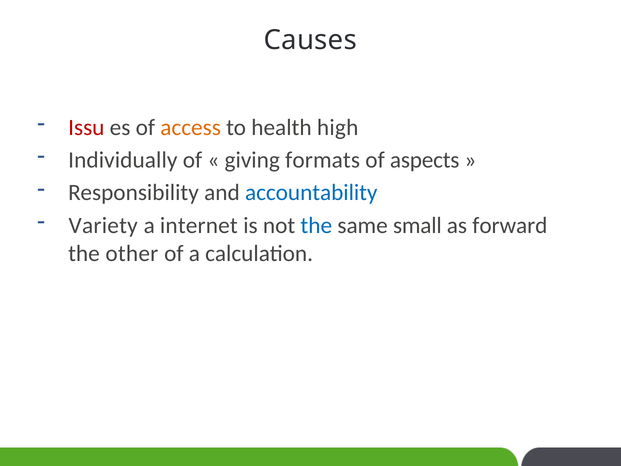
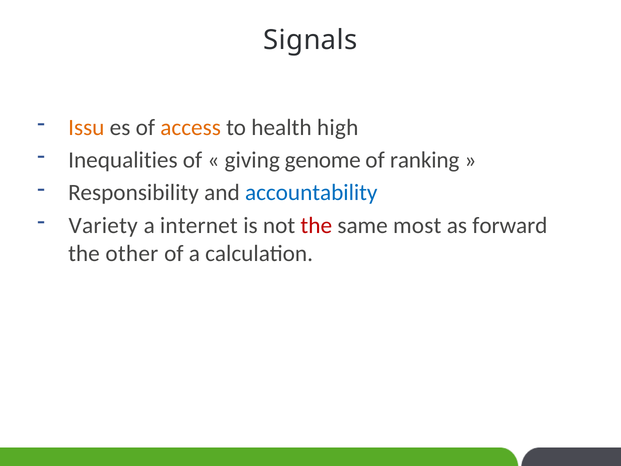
Causes: Causes -> Signals
Issu colour: red -> orange
Individually: Individually -> Inequalities
formats: formats -> genome
aspects: aspects -> ranking
the at (316, 225) colour: blue -> red
small: small -> most
